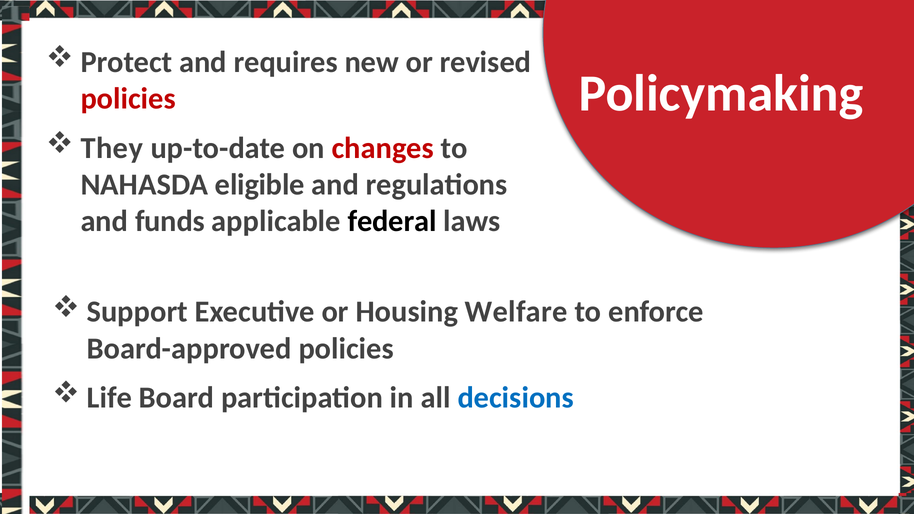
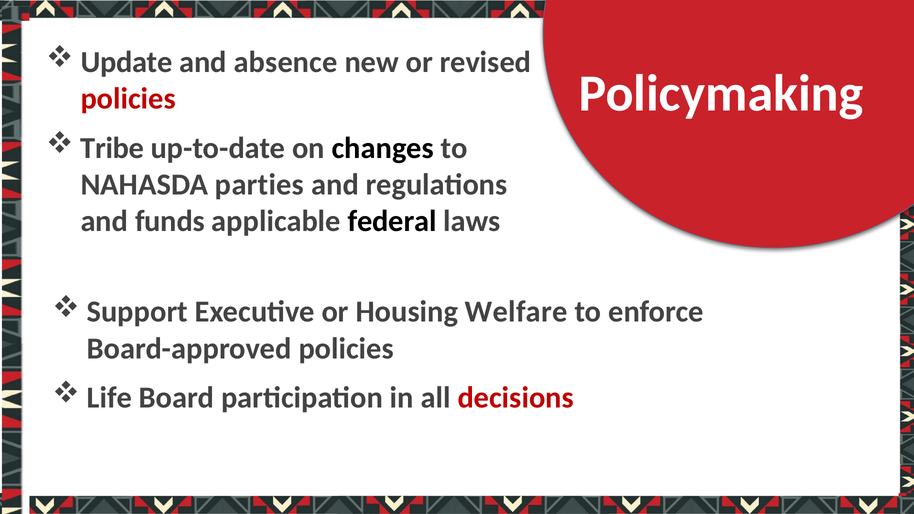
Protect: Protect -> Update
requires: requires -> absence
They: They -> Tribe
changes colour: red -> black
eligible: eligible -> parties
decisions colour: blue -> red
